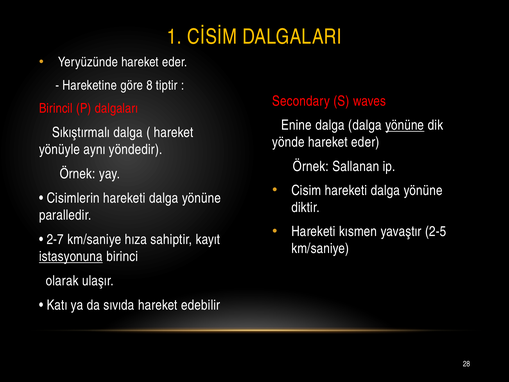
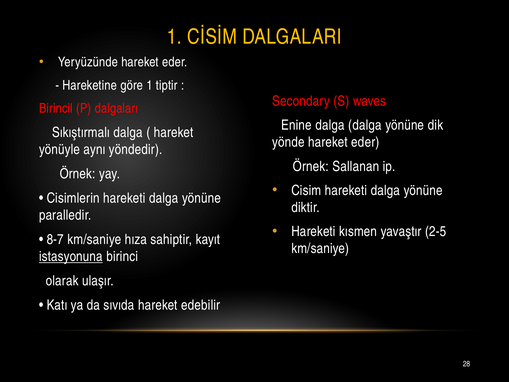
göre 8: 8 -> 1
yönüne at (405, 125) underline: present -> none
2-7: 2-7 -> 8-7
